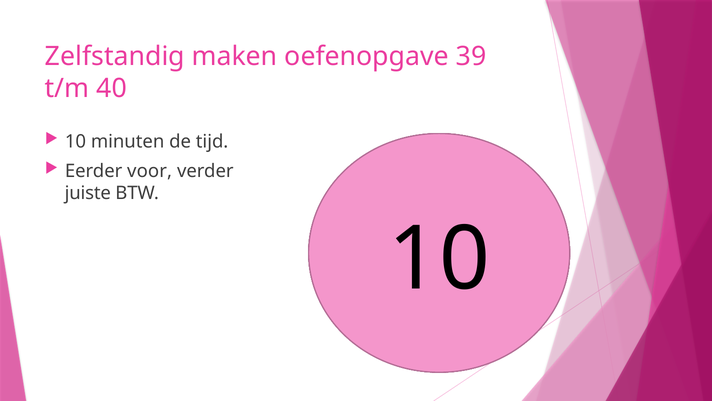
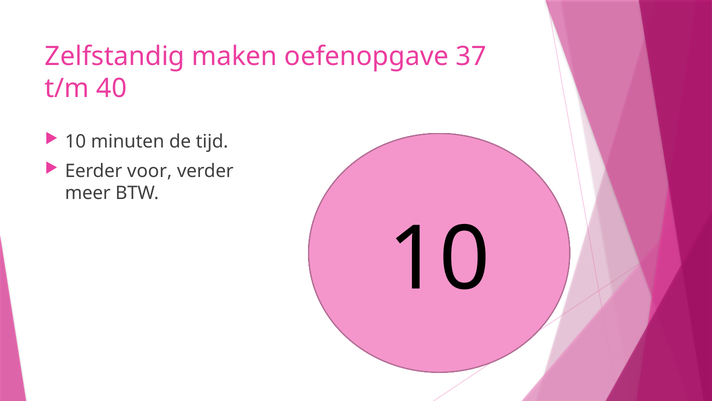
39: 39 -> 37
juiste: juiste -> meer
